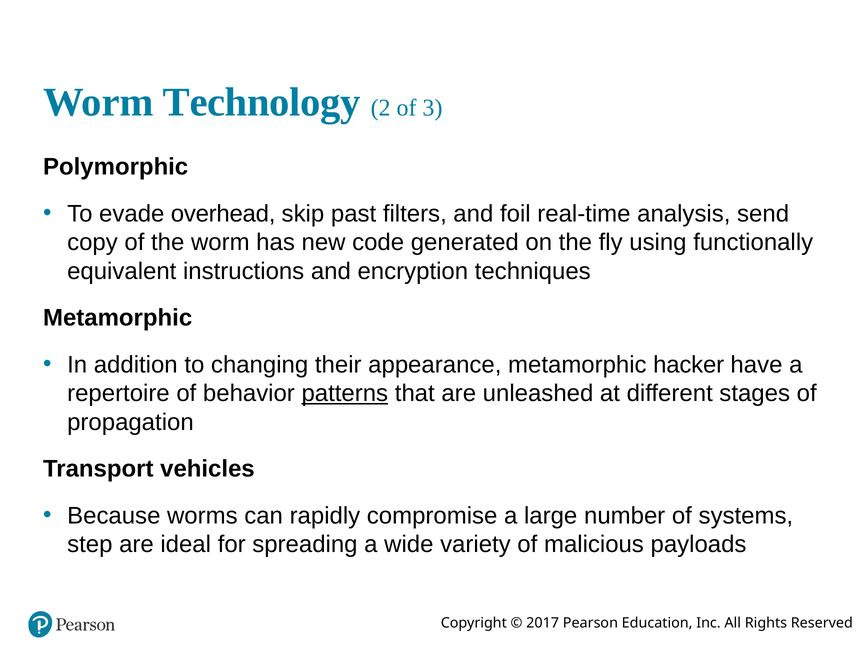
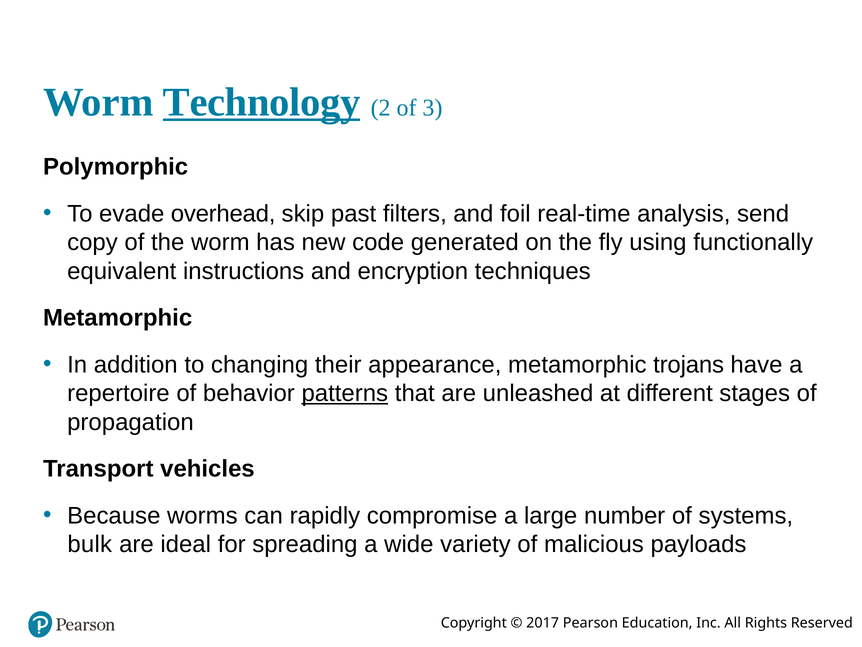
Technology underline: none -> present
hacker: hacker -> trojans
step: step -> bulk
